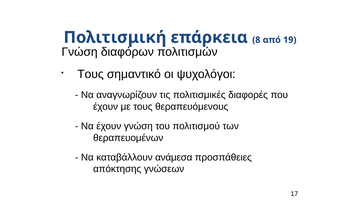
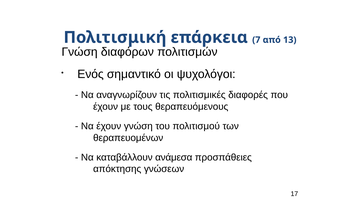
8: 8 -> 7
19: 19 -> 13
Τους at (91, 74): Τους -> Ενός
